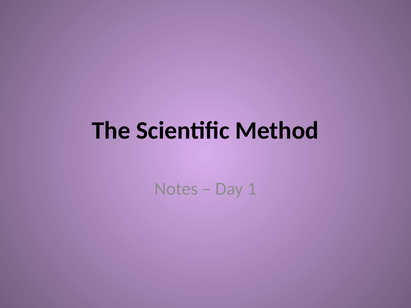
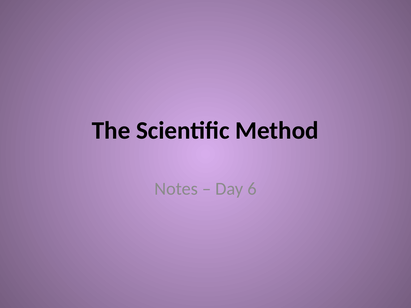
1: 1 -> 6
